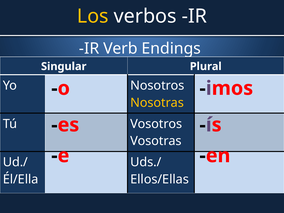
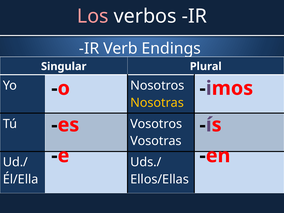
Los colour: yellow -> pink
